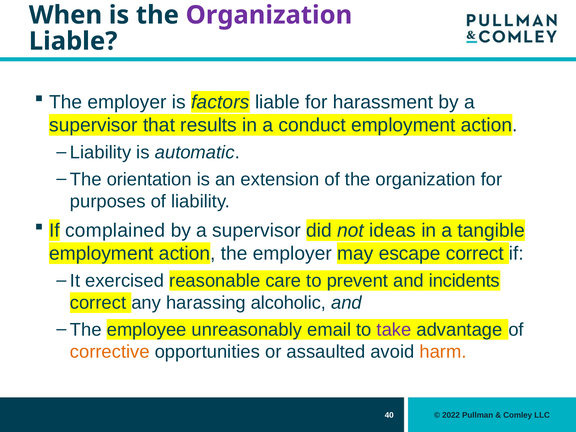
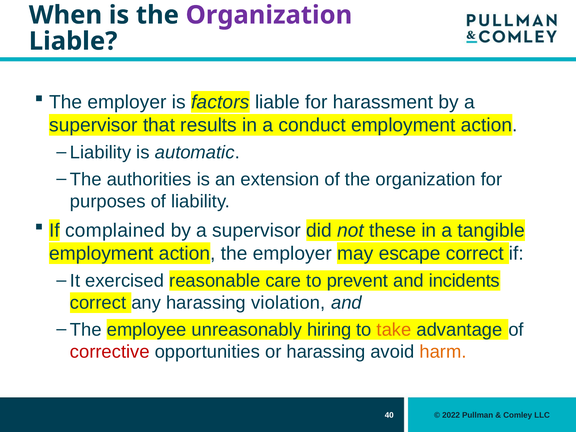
orientation: orientation -> authorities
ideas: ideas -> these
alcoholic: alcoholic -> violation
email: email -> hiring
take colour: purple -> orange
corrective colour: orange -> red
or assaulted: assaulted -> harassing
